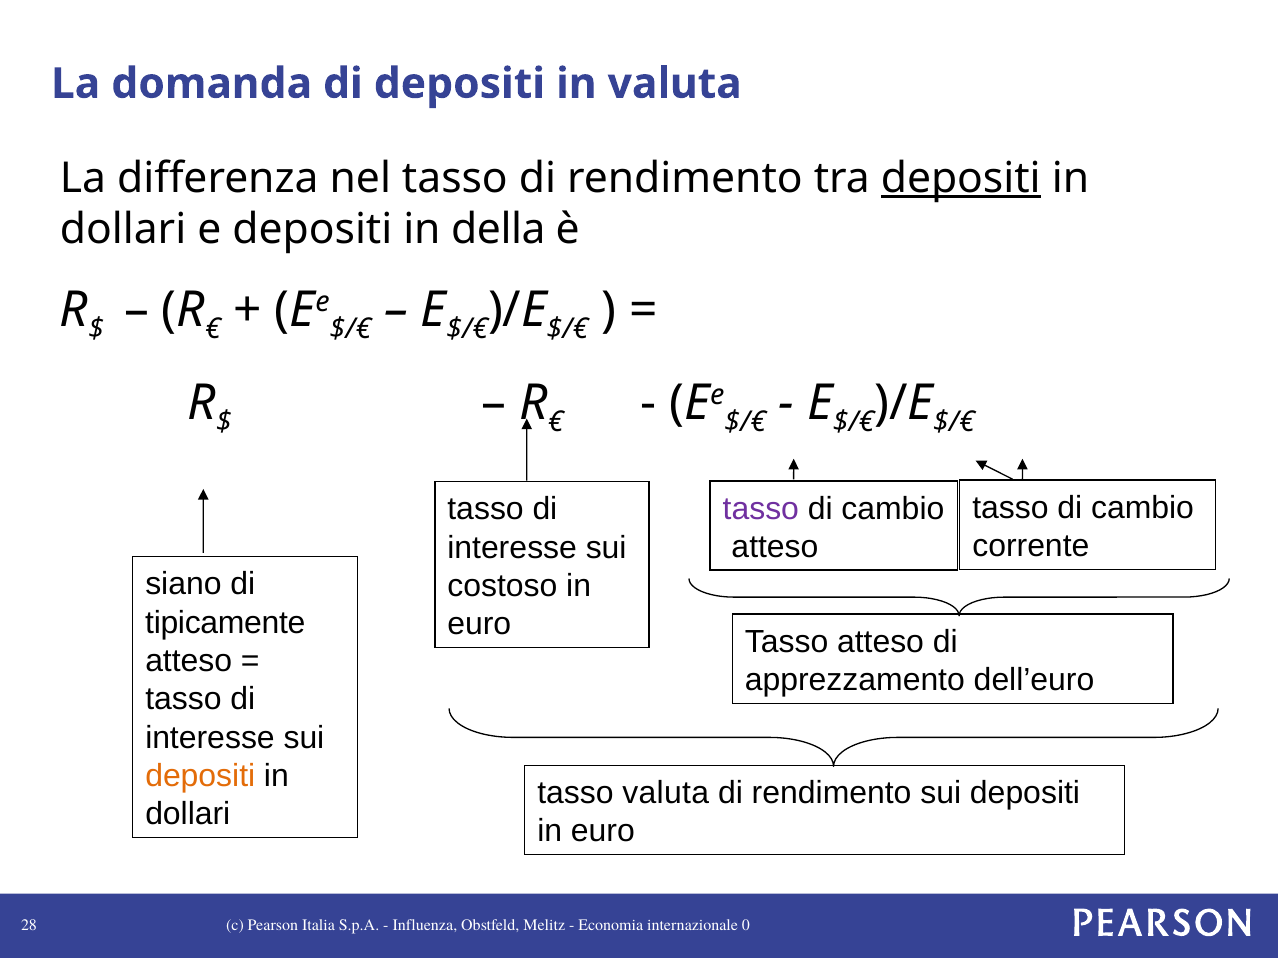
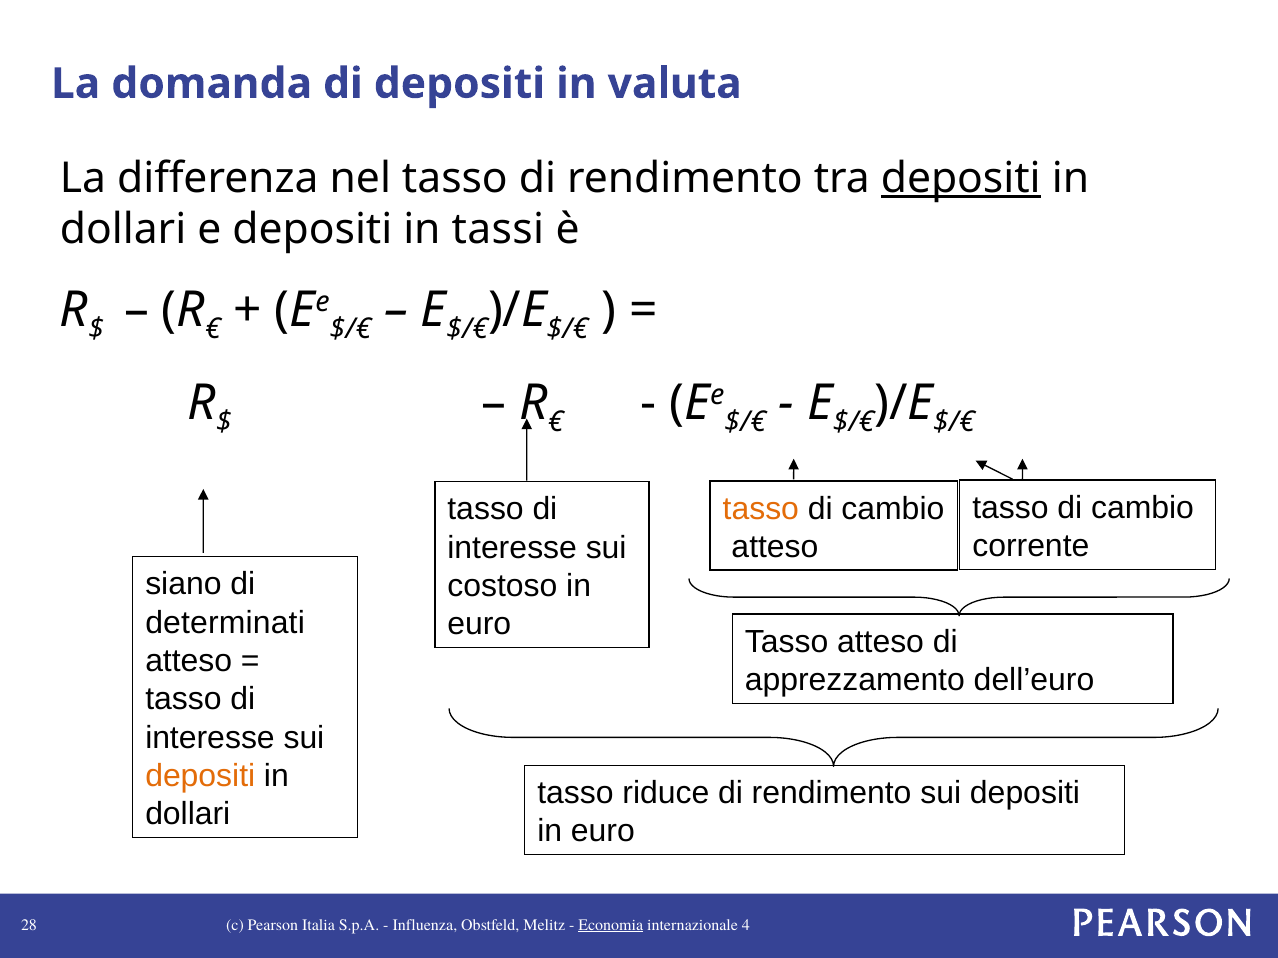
della: della -> tassi
tasso at (761, 509) colour: purple -> orange
tipicamente: tipicamente -> determinati
tasso valuta: valuta -> riduce
Economia underline: none -> present
0: 0 -> 4
